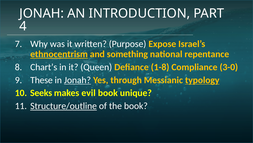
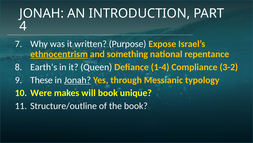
Chart’s: Chart’s -> Earth’s
1-8: 1-8 -> 1-4
3-0: 3-0 -> 3-2
typology underline: present -> none
Seeks: Seeks -> Were
evil: evil -> will
Structure/outline underline: present -> none
